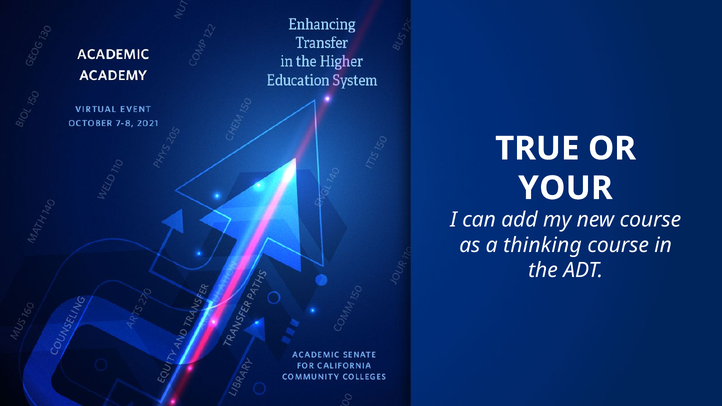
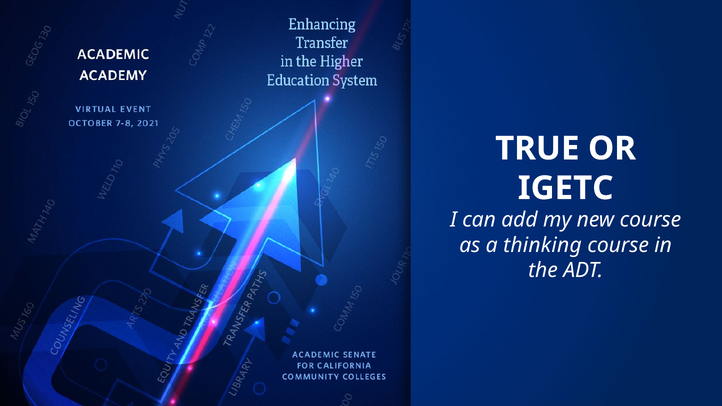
YOUR: YOUR -> IGETC
